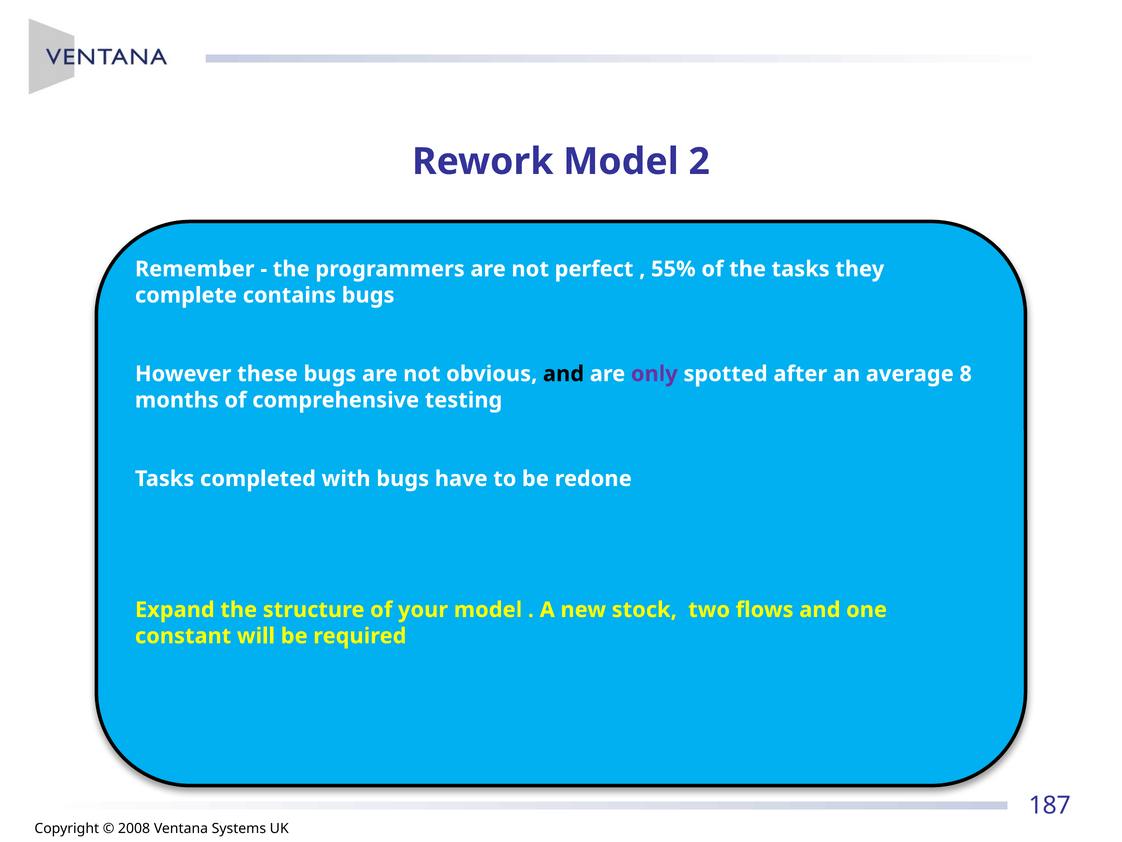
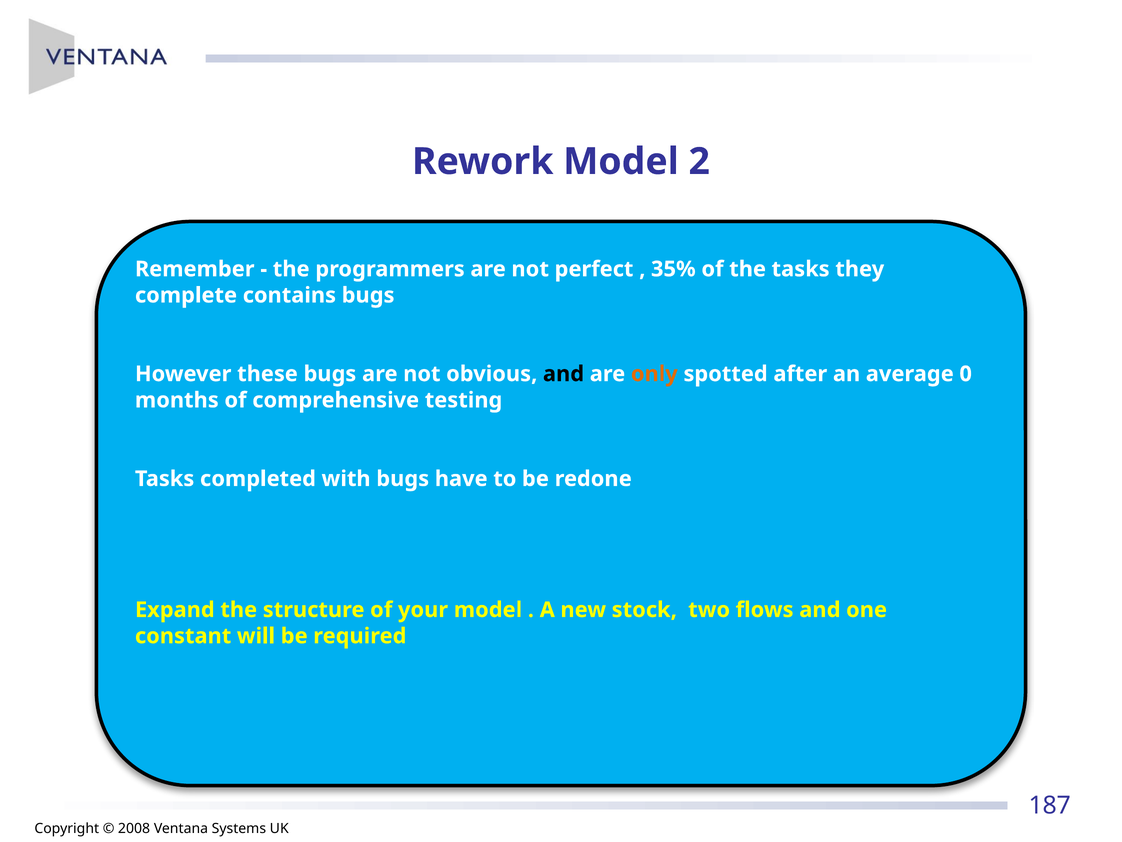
55%: 55% -> 35%
only colour: purple -> orange
8: 8 -> 0
